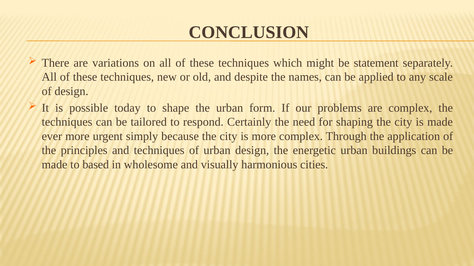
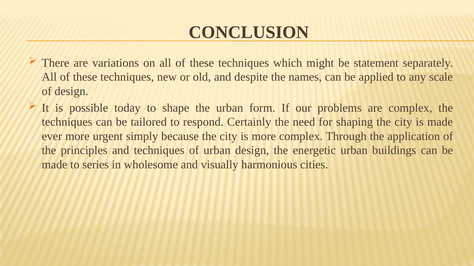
based: based -> series
